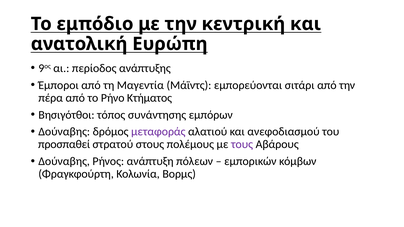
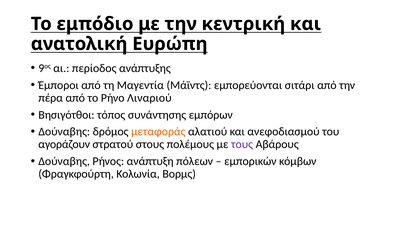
Κτήματος: Κτήματος -> Λιναριού
μεταφοράς colour: purple -> orange
προσπαθεί: προσπαθεί -> αγοράζουν
